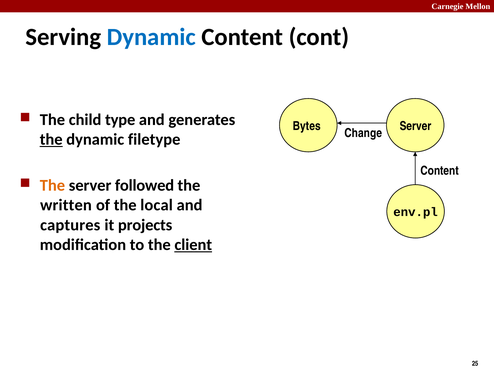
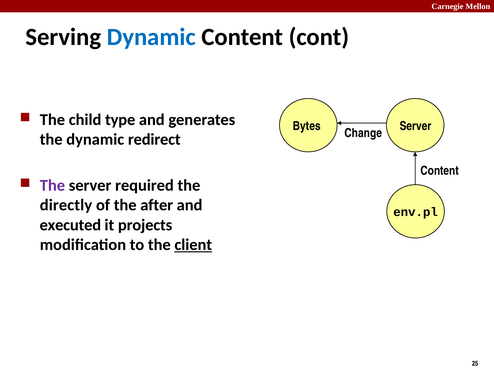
the at (51, 140) underline: present -> none
filetype: filetype -> redirect
The at (52, 186) colour: orange -> purple
followed: followed -> required
written: written -> directly
local: local -> after
captures: captures -> executed
